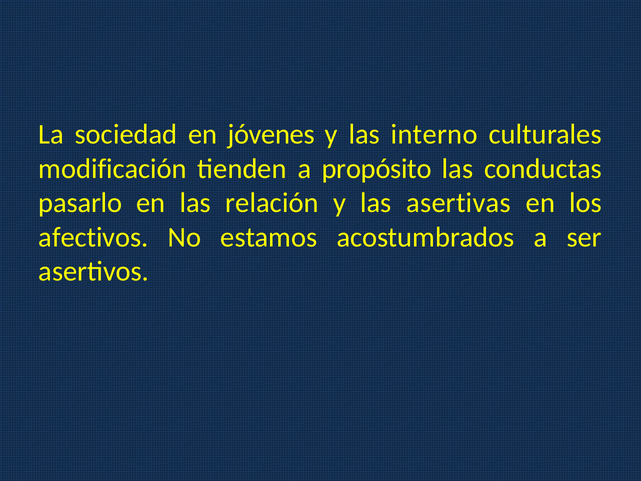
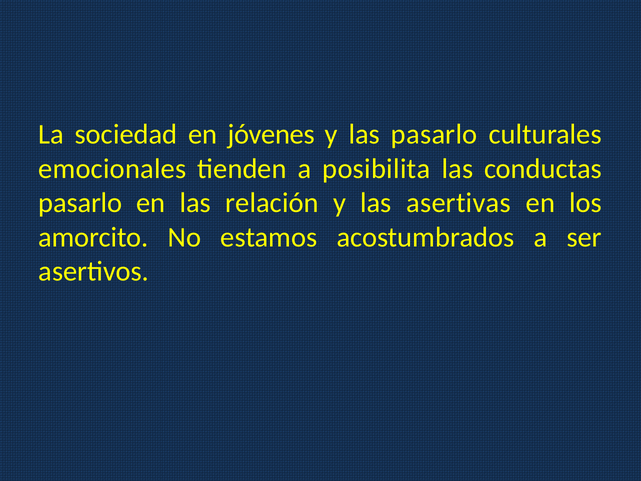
las interno: interno -> pasarlo
modificación: modificación -> emocionales
propósito: propósito -> posibilita
afectivos: afectivos -> amorcito
